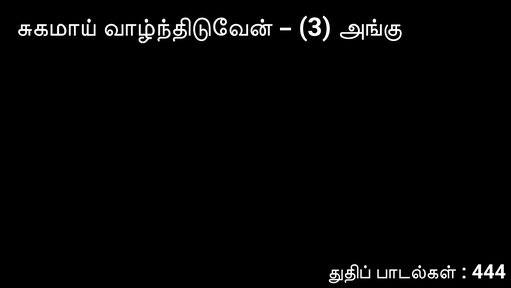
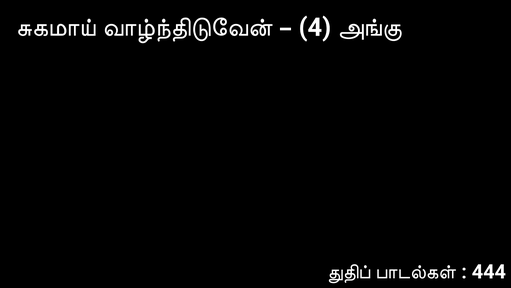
3: 3 -> 4
